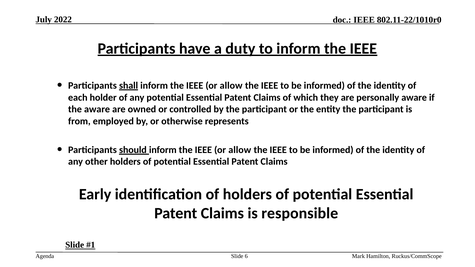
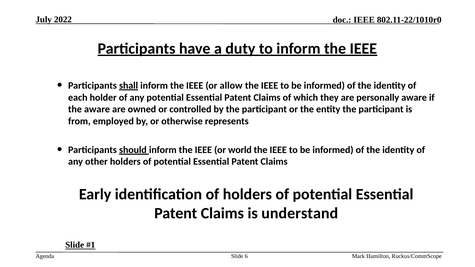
allow at (240, 150): allow -> world
responsible: responsible -> understand
